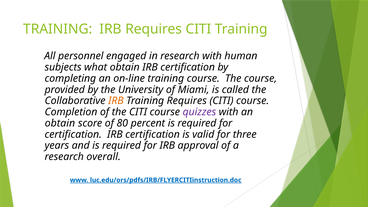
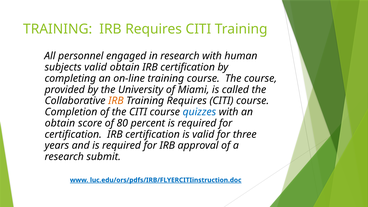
subjects what: what -> valid
quizzes colour: purple -> blue
overall: overall -> submit
